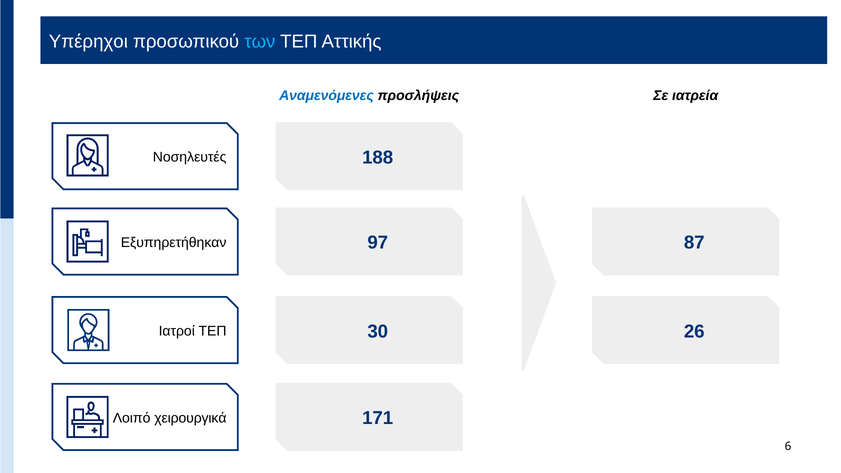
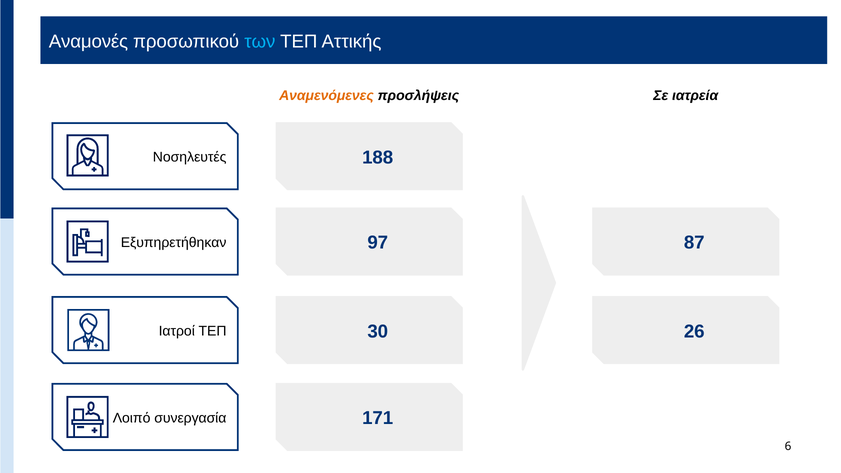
Υπέρηχοι: Υπέρηχοι -> Αναμονές
Αναμενόμενες colour: blue -> orange
χειρουργικά: χειρουργικά -> συνεργασία
